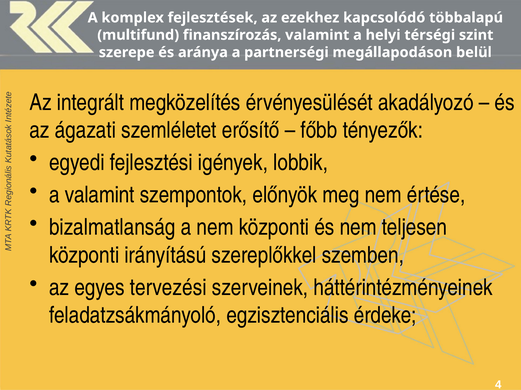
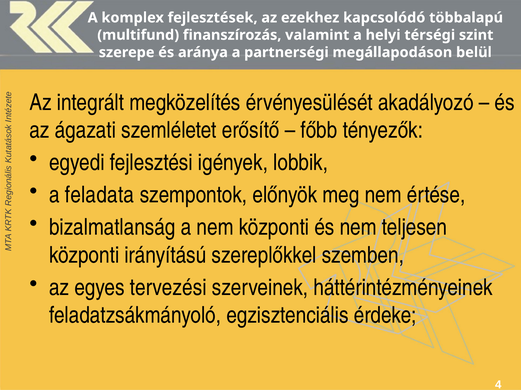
a valamint: valamint -> feladata
